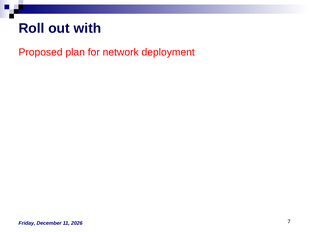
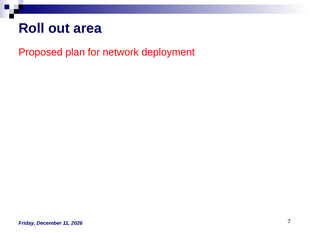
with: with -> area
